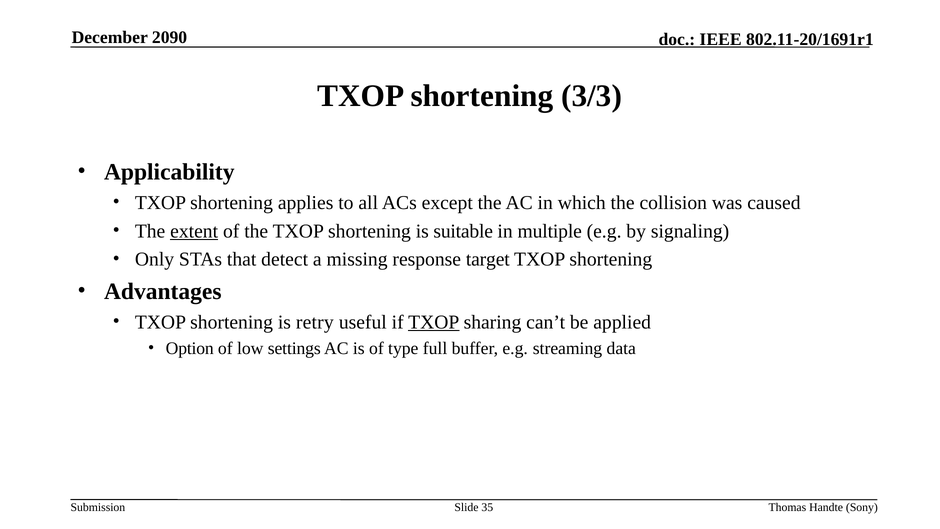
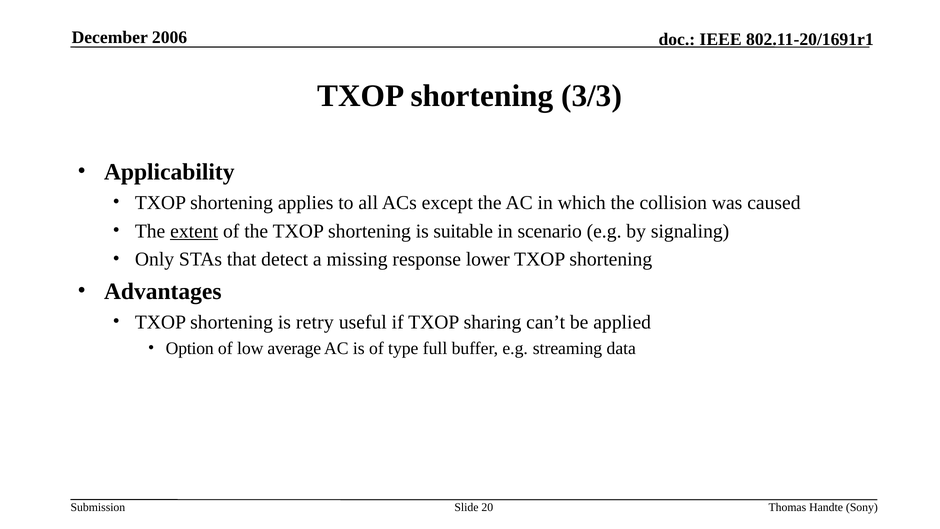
2090: 2090 -> 2006
multiple: multiple -> scenario
target: target -> lower
TXOP at (434, 322) underline: present -> none
settings: settings -> average
35: 35 -> 20
